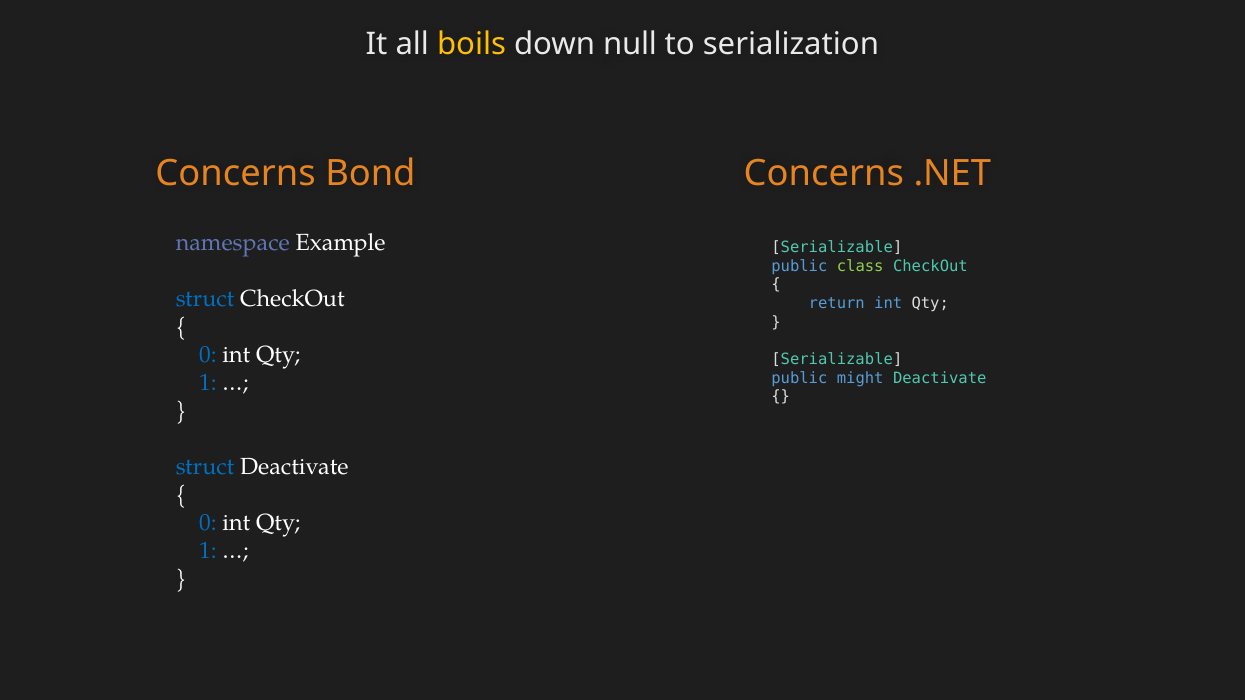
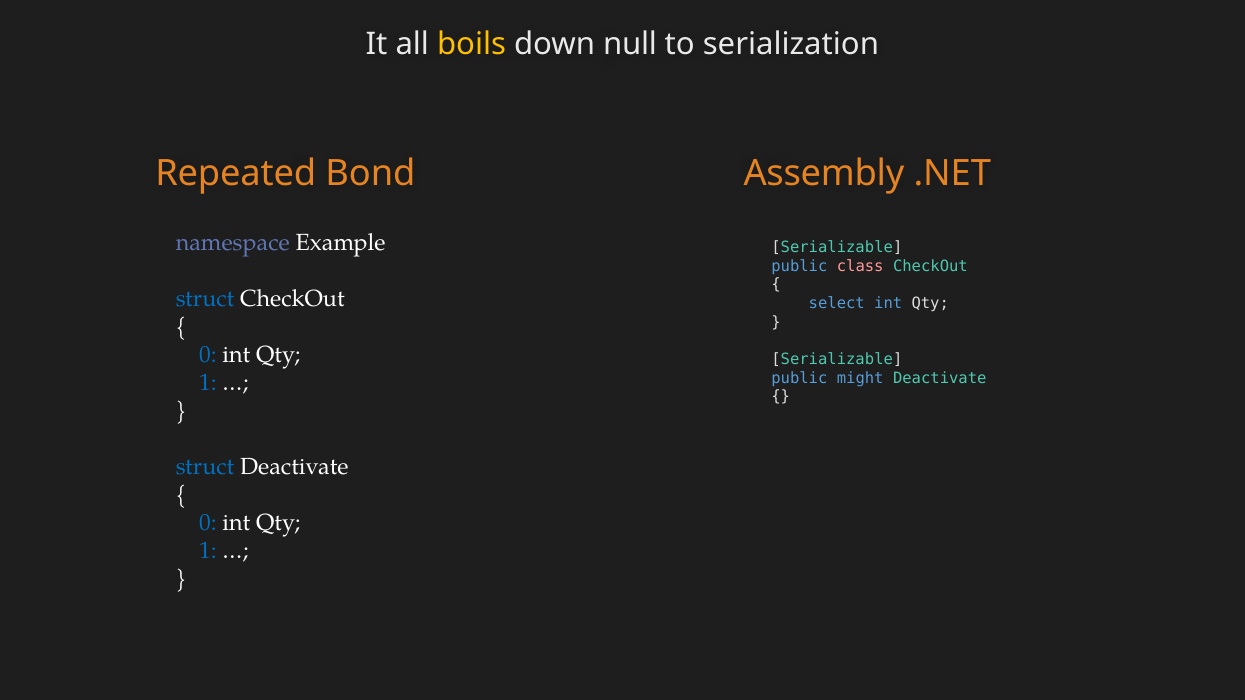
Concerns at (236, 173): Concerns -> Repeated
Bond Concerns: Concerns -> Assembly
class colour: light green -> pink
return: return -> select
